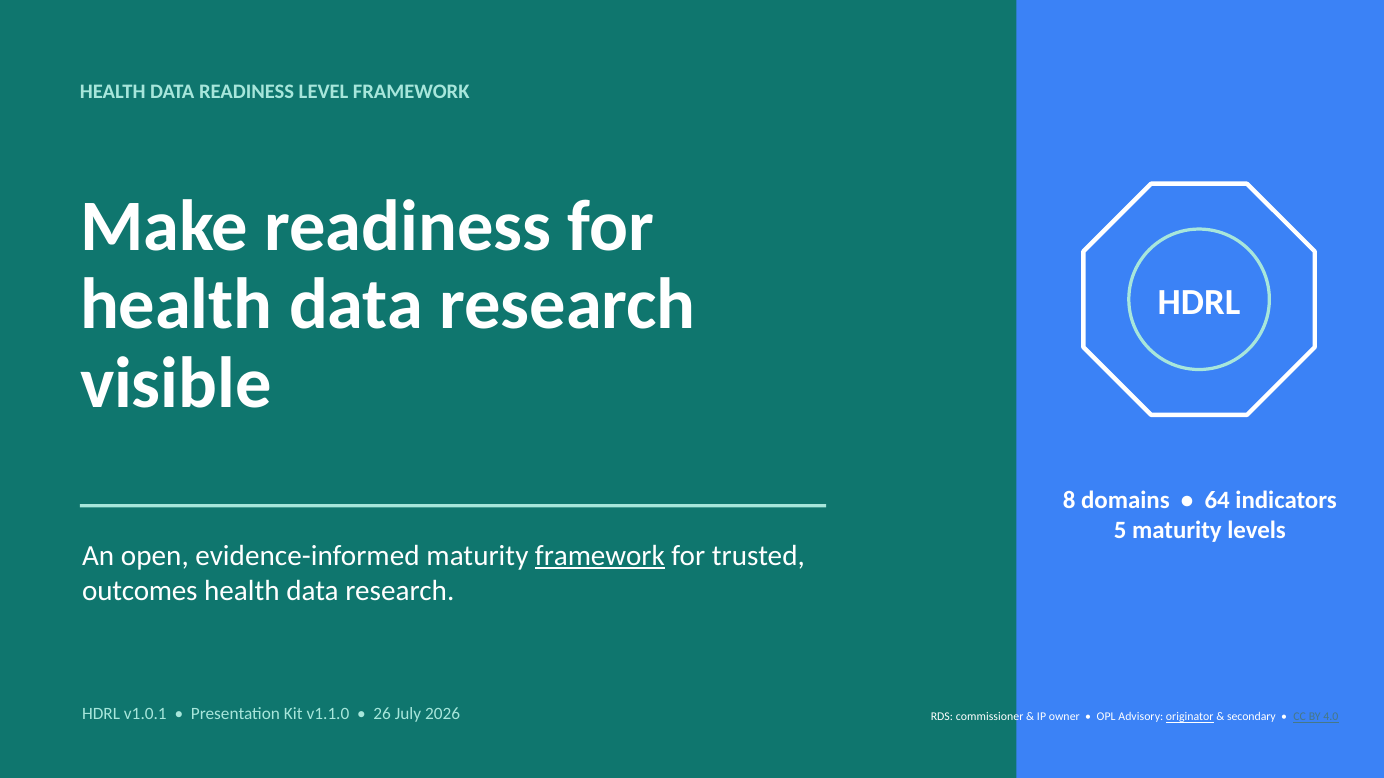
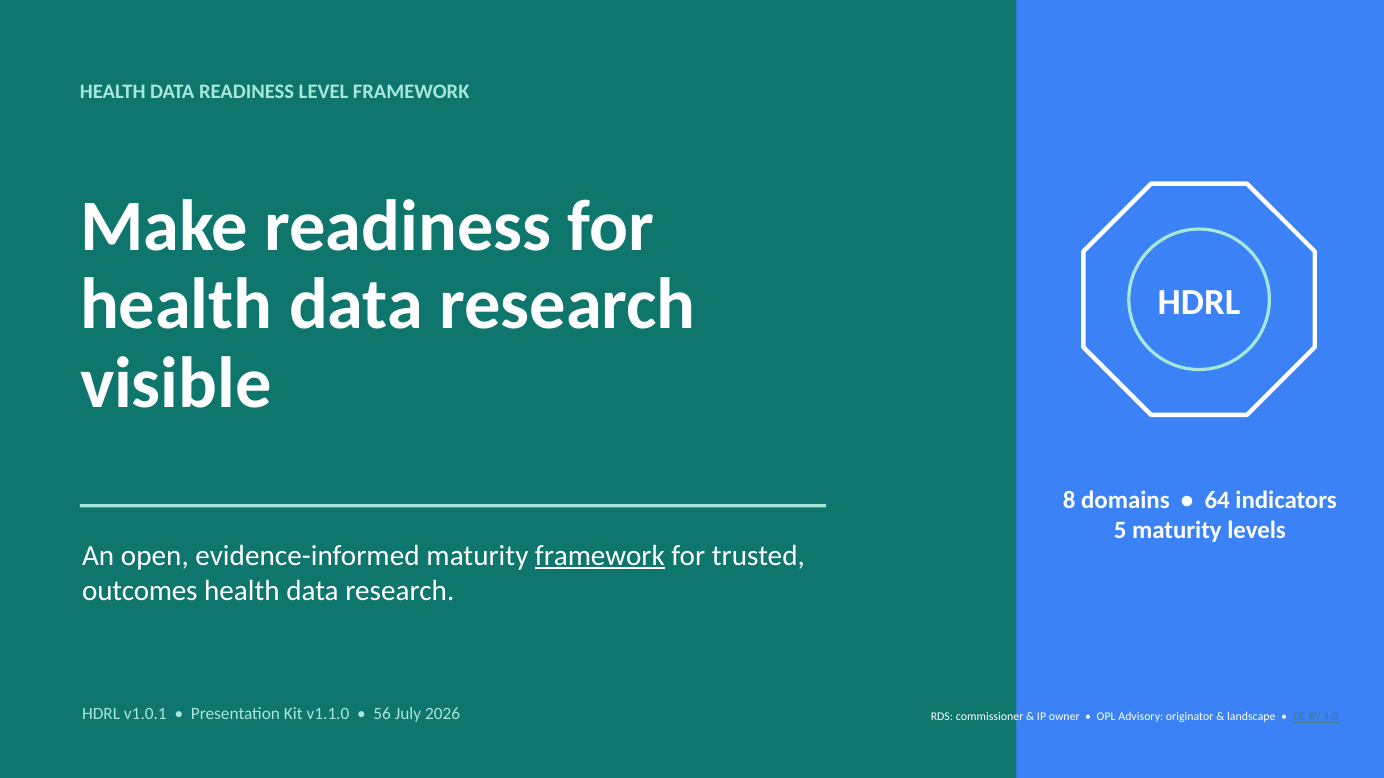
26: 26 -> 56
originator underline: present -> none
secondary: secondary -> landscape
